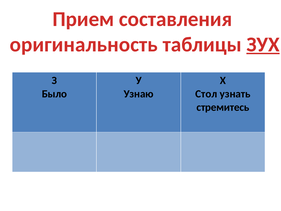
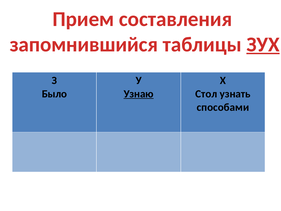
оригинальность: оригинальность -> запомнившийся
Узнаю underline: none -> present
стремитесь: стремитесь -> способами
